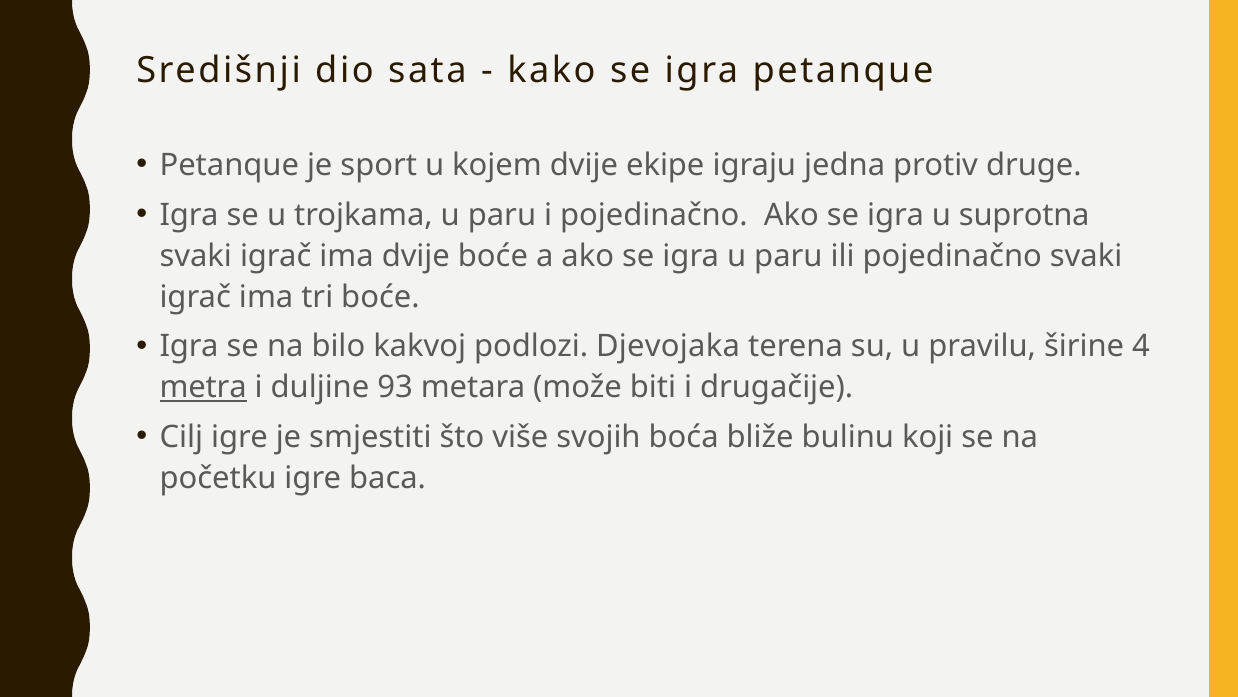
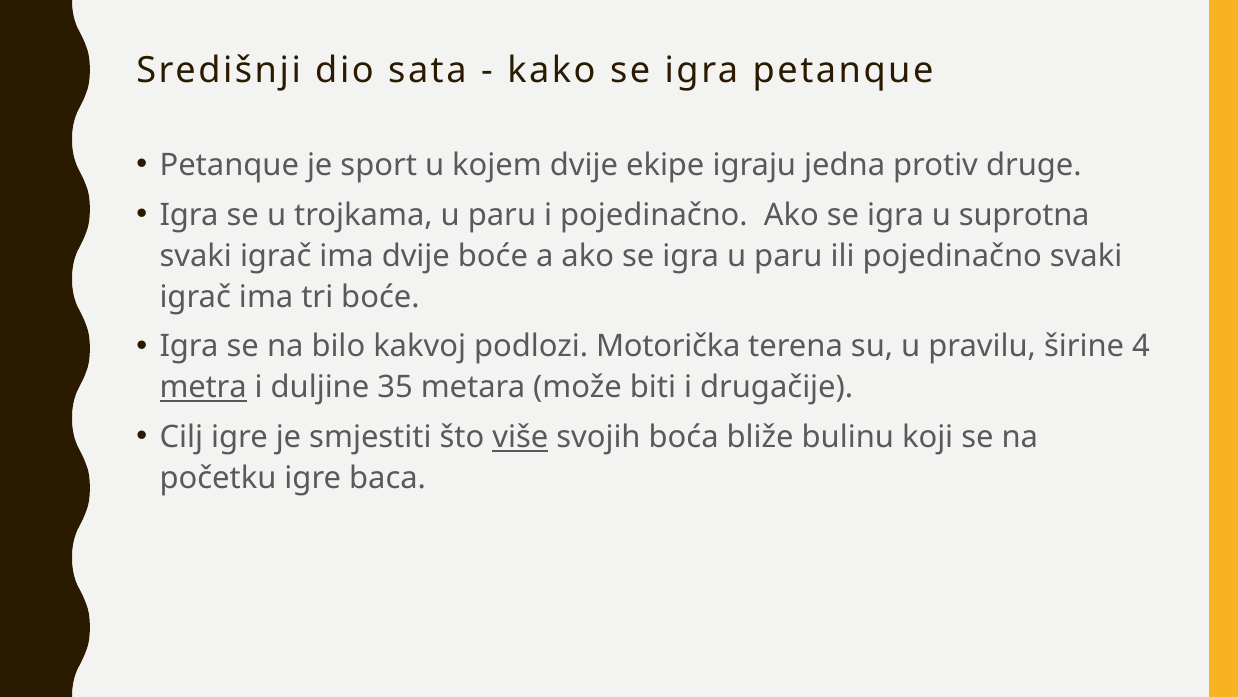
Djevojaka: Djevojaka -> Motorička
93: 93 -> 35
više underline: none -> present
